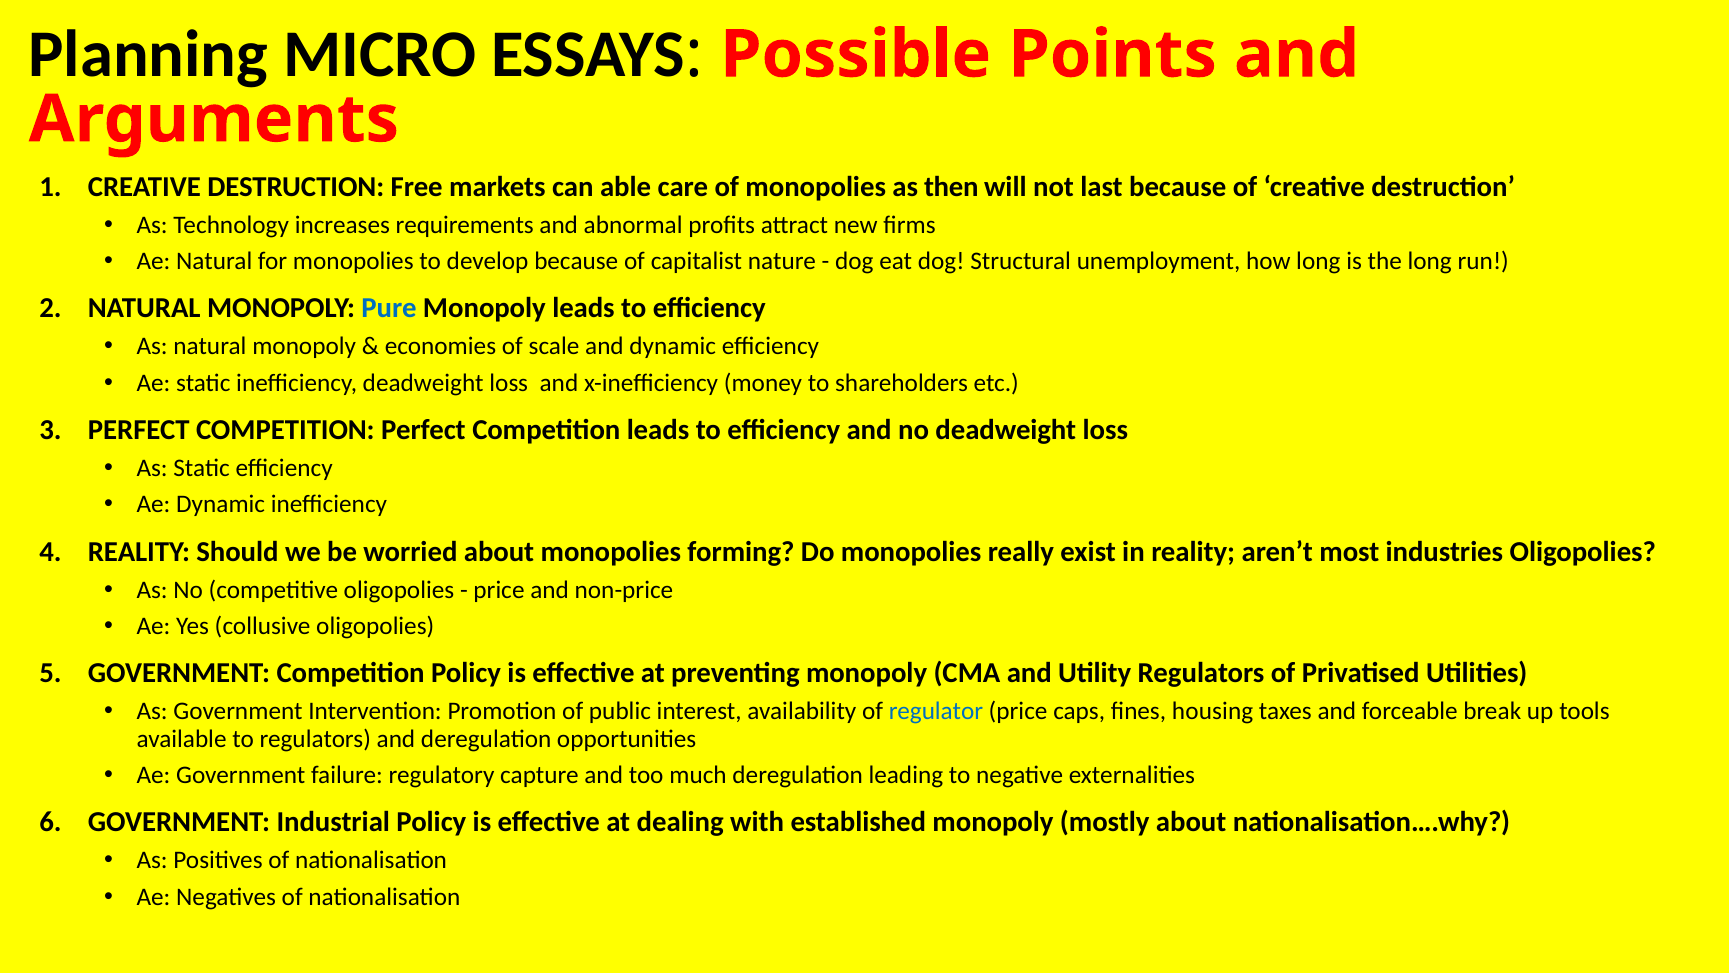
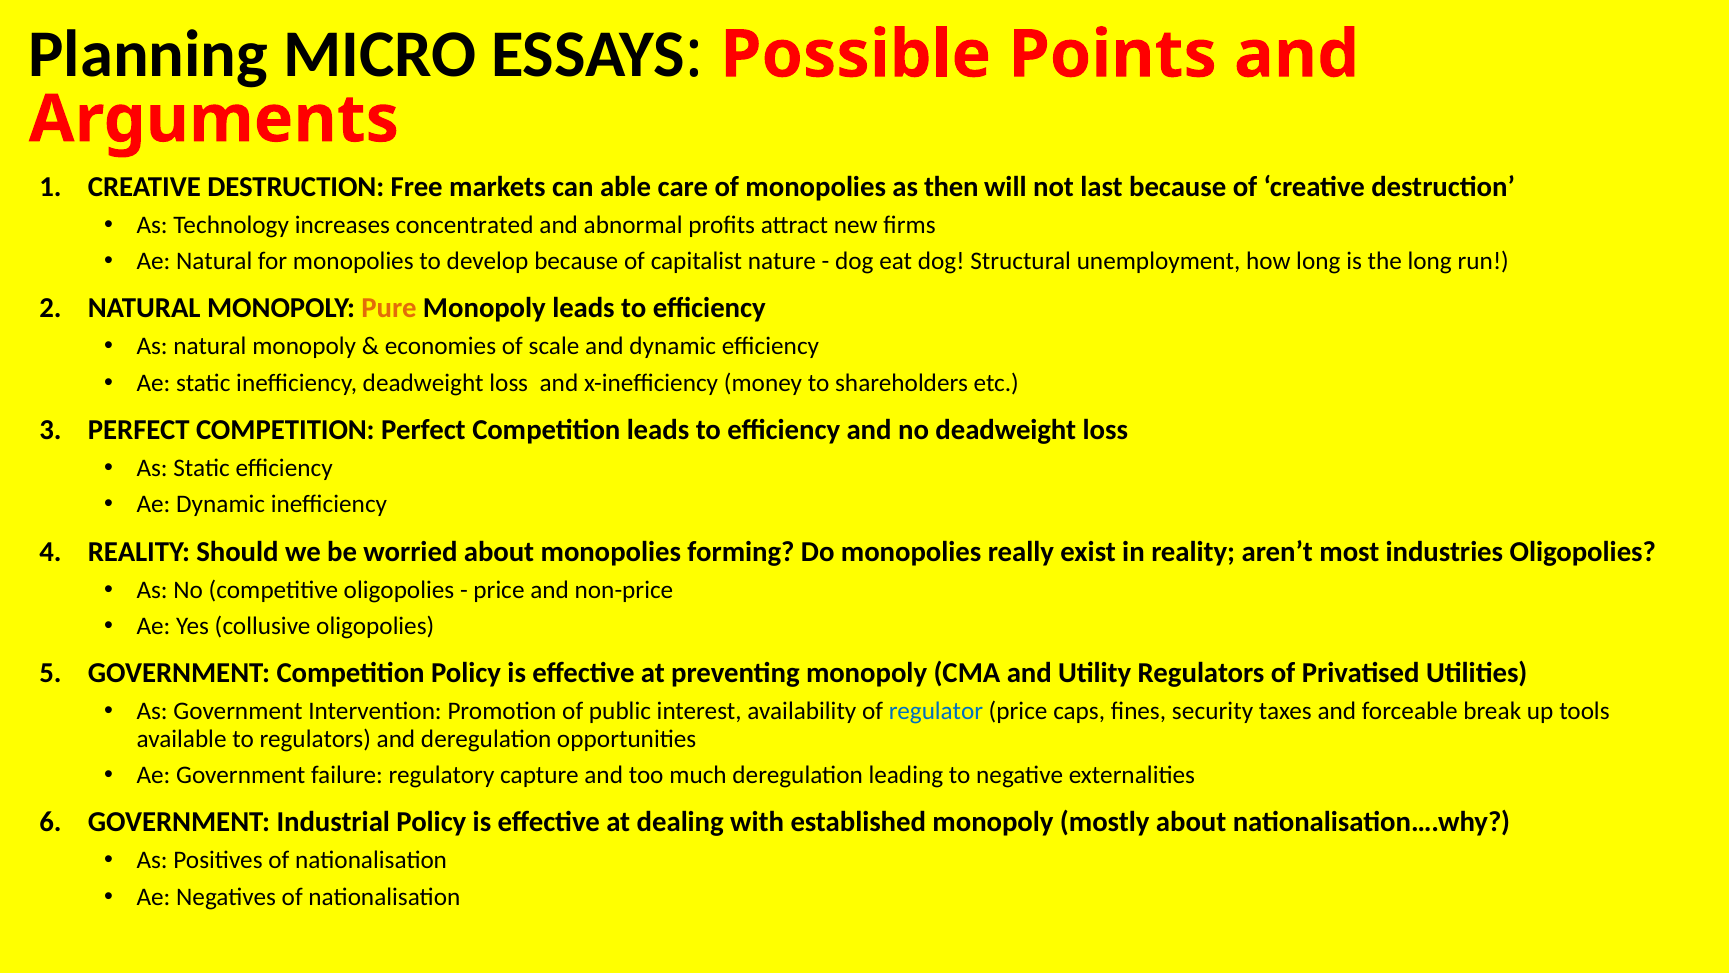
requirements: requirements -> concentrated
Pure colour: blue -> orange
housing: housing -> security
